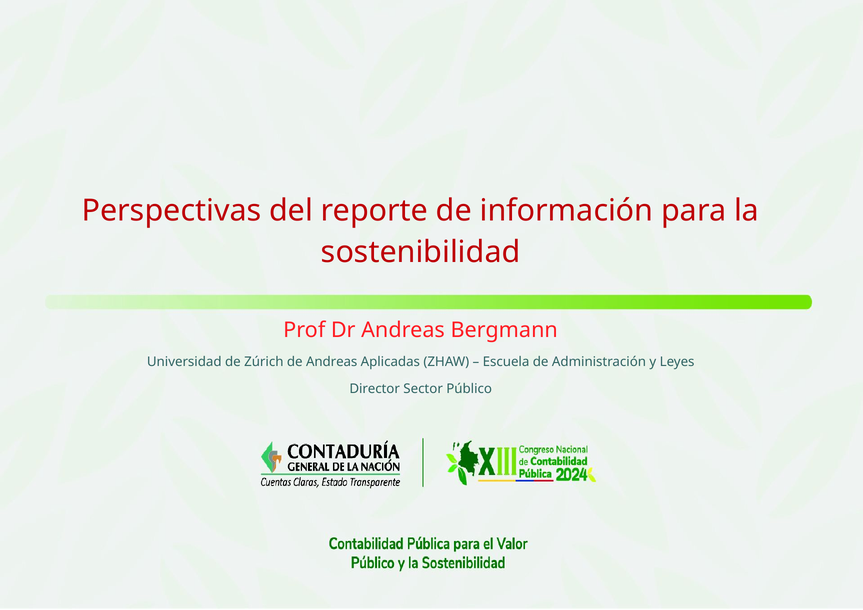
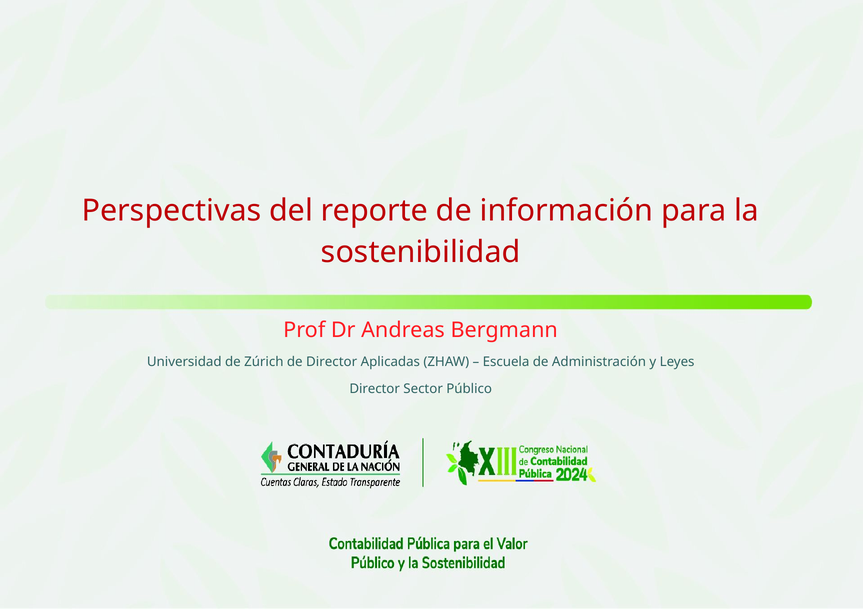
de Andreas: Andreas -> Director
